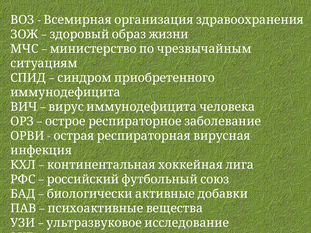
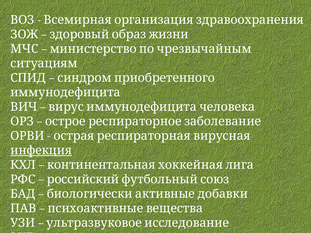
инфекция underline: none -> present
